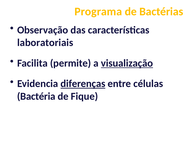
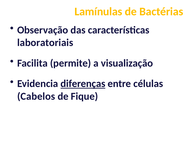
Programa: Programa -> Lamínulas
visualização underline: present -> none
Bactéria: Bactéria -> Cabelos
